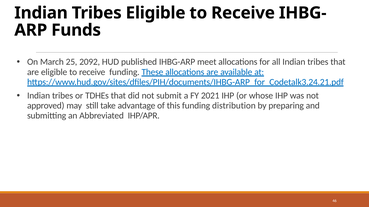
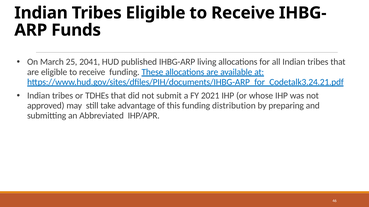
2092: 2092 -> 2041
meet: meet -> living
